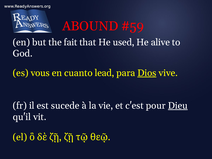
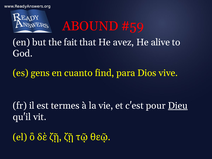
used: used -> avez
vous: vous -> gens
lead: lead -> find
Dios underline: present -> none
sucede: sucede -> termes
